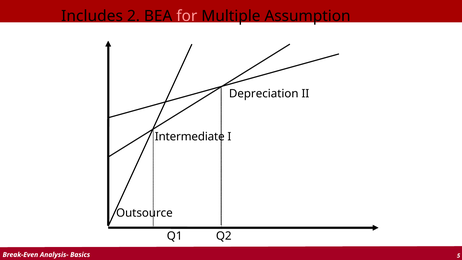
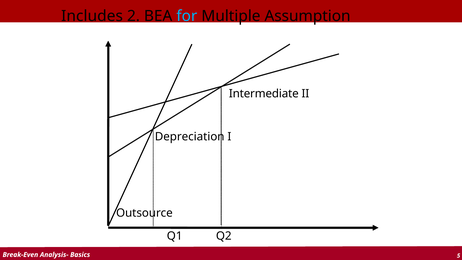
for colour: pink -> light blue
Depreciation: Depreciation -> Intermediate
Intermediate: Intermediate -> Depreciation
